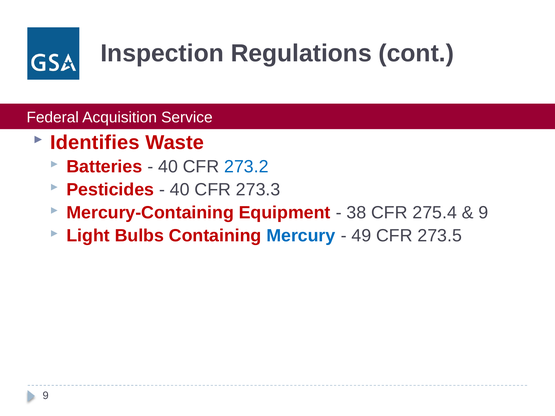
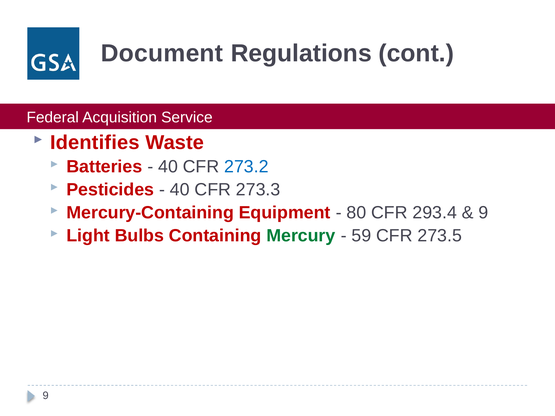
Inspection: Inspection -> Document
38: 38 -> 80
275.4: 275.4 -> 293.4
Mercury colour: blue -> green
49: 49 -> 59
